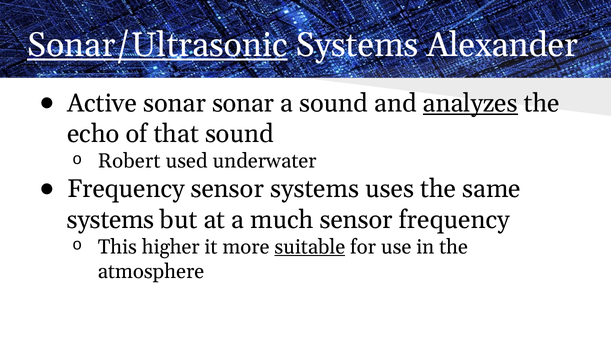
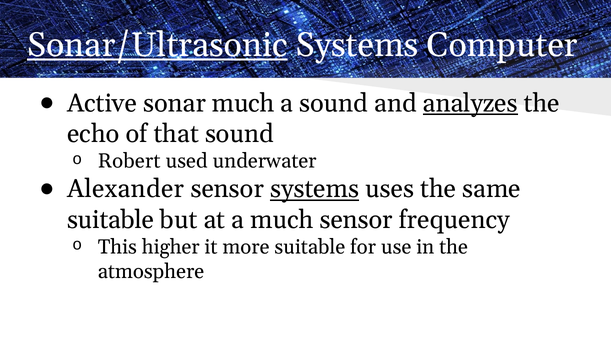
Alexander: Alexander -> Computer
sonar sonar: sonar -> much
Frequency at (126, 189): Frequency -> Alexander
systems at (315, 189) underline: none -> present
systems at (111, 219): systems -> suitable
suitable at (310, 247) underline: present -> none
